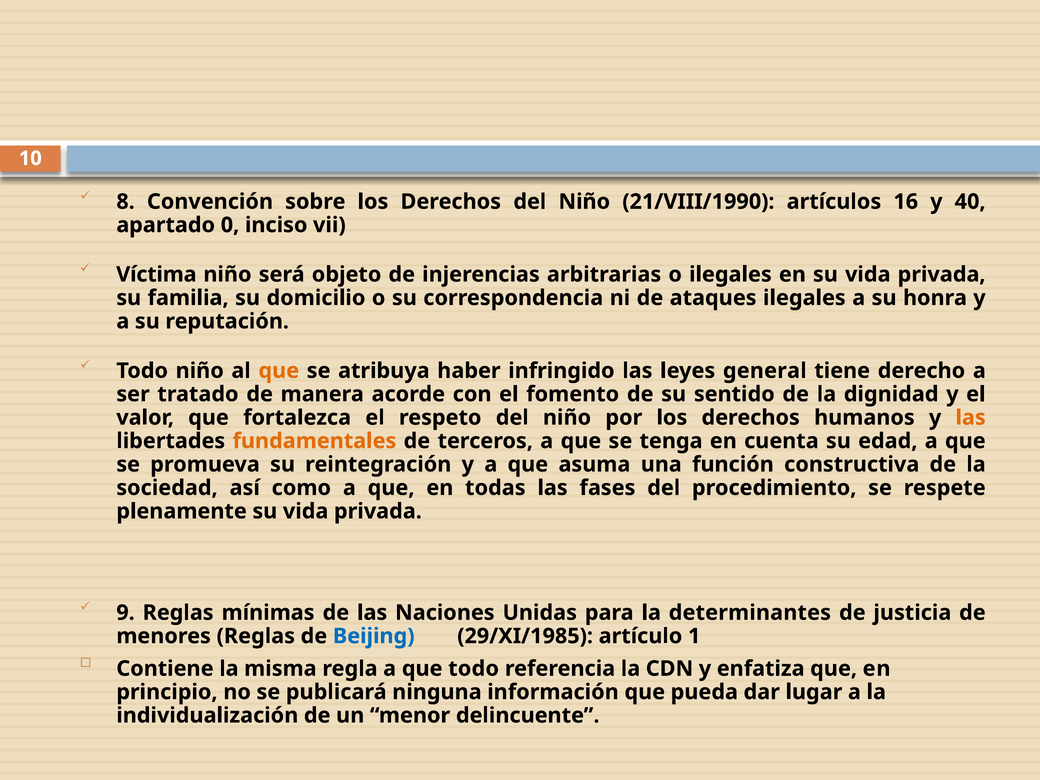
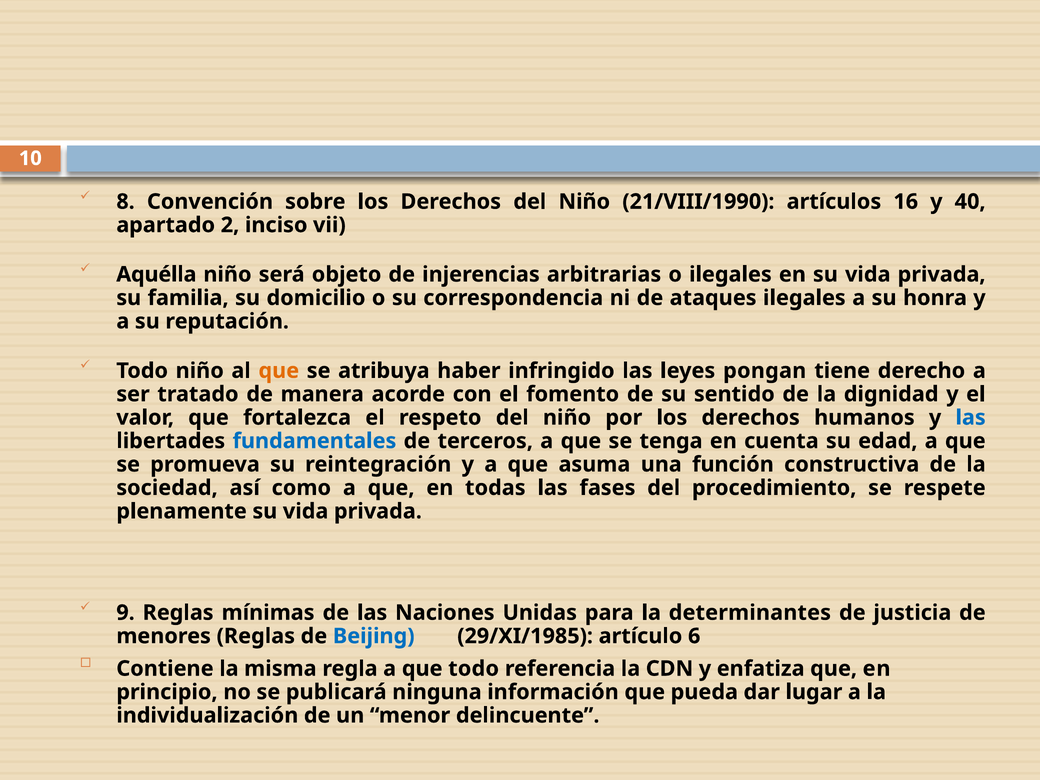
0: 0 -> 2
Víctima: Víctima -> Aquélla
general: general -> pongan
las at (971, 418) colour: orange -> blue
fundamentales colour: orange -> blue
1: 1 -> 6
